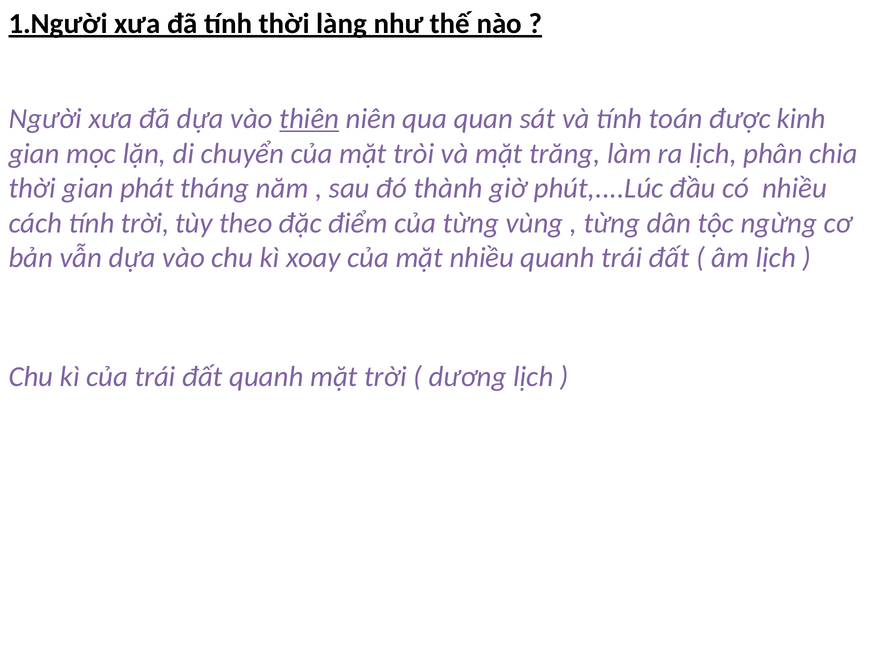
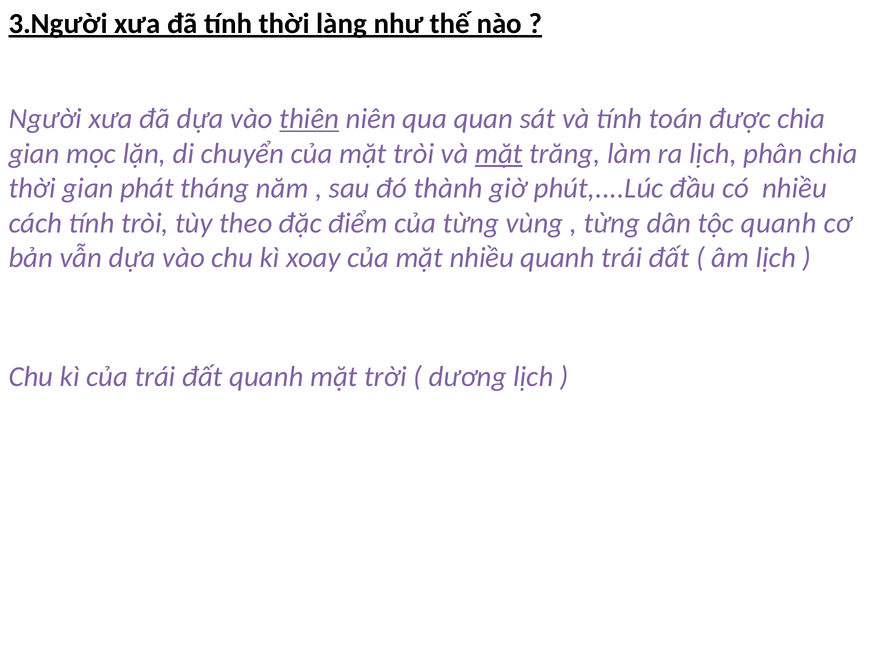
1.Người: 1.Người -> 3.Người
được kinh: kinh -> chia
mặt at (499, 153) underline: none -> present
tính trời: trời -> tròi
tộc ngừng: ngừng -> quanh
